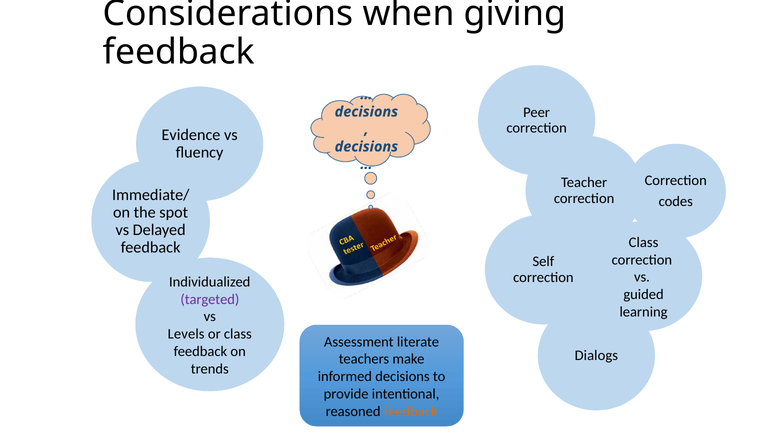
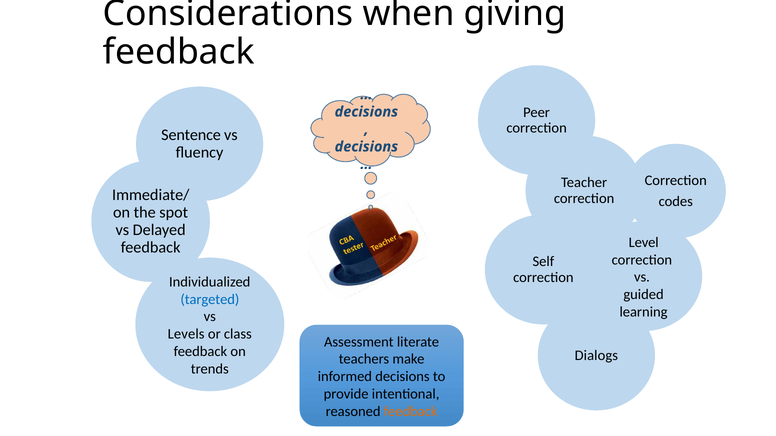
Evidence: Evidence -> Sentence
Class at (644, 243): Class -> Level
targeted colour: purple -> blue
